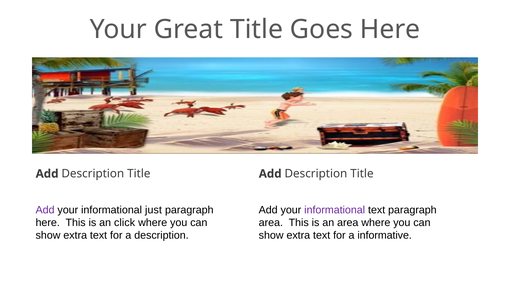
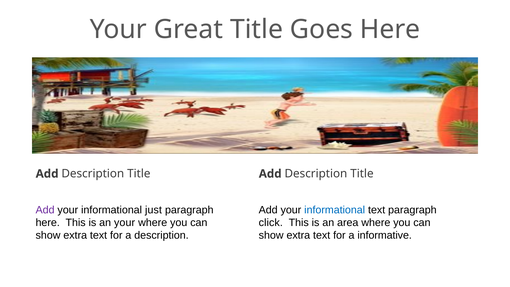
informational at (335, 210) colour: purple -> blue
an click: click -> your
area at (271, 223): area -> click
